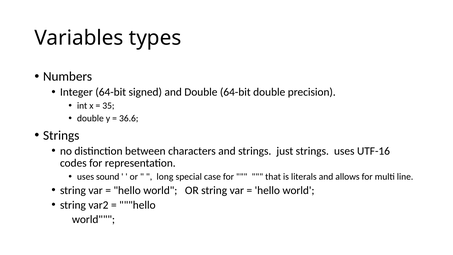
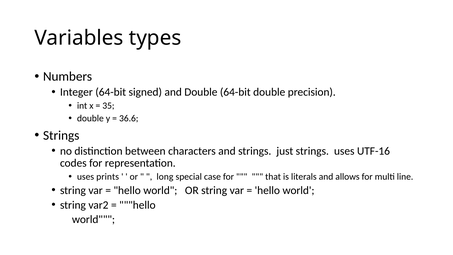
sound: sound -> prints
